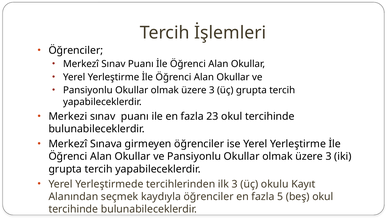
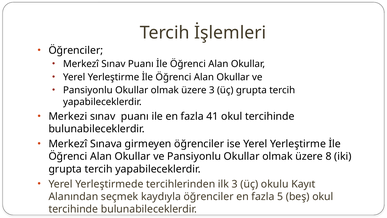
23: 23 -> 41
3 at (328, 156): 3 -> 8
